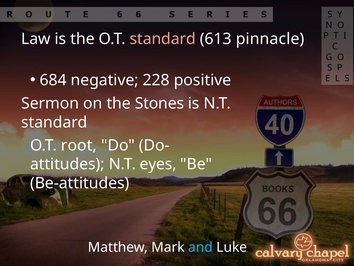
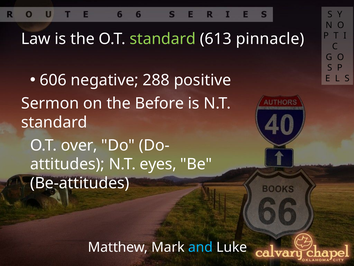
standard at (163, 39) colour: pink -> light green
684: 684 -> 606
228: 228 -> 288
Stones: Stones -> Before
root: root -> over
